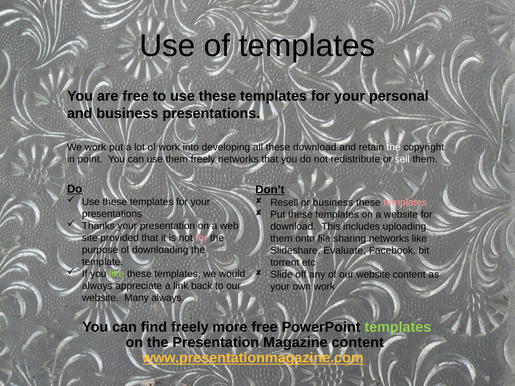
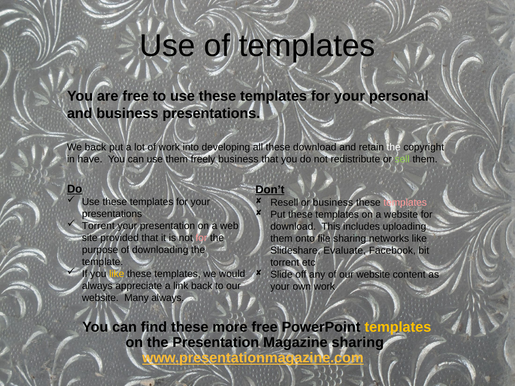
We work: work -> back
point: point -> have
freely networks: networks -> business
sell colour: white -> light green
Thanks at (98, 226): Thanks -> Torrent
like at (117, 274) colour: light green -> yellow
find freely: freely -> these
templates at (398, 327) colour: light green -> yellow
Magazine content: content -> sharing
